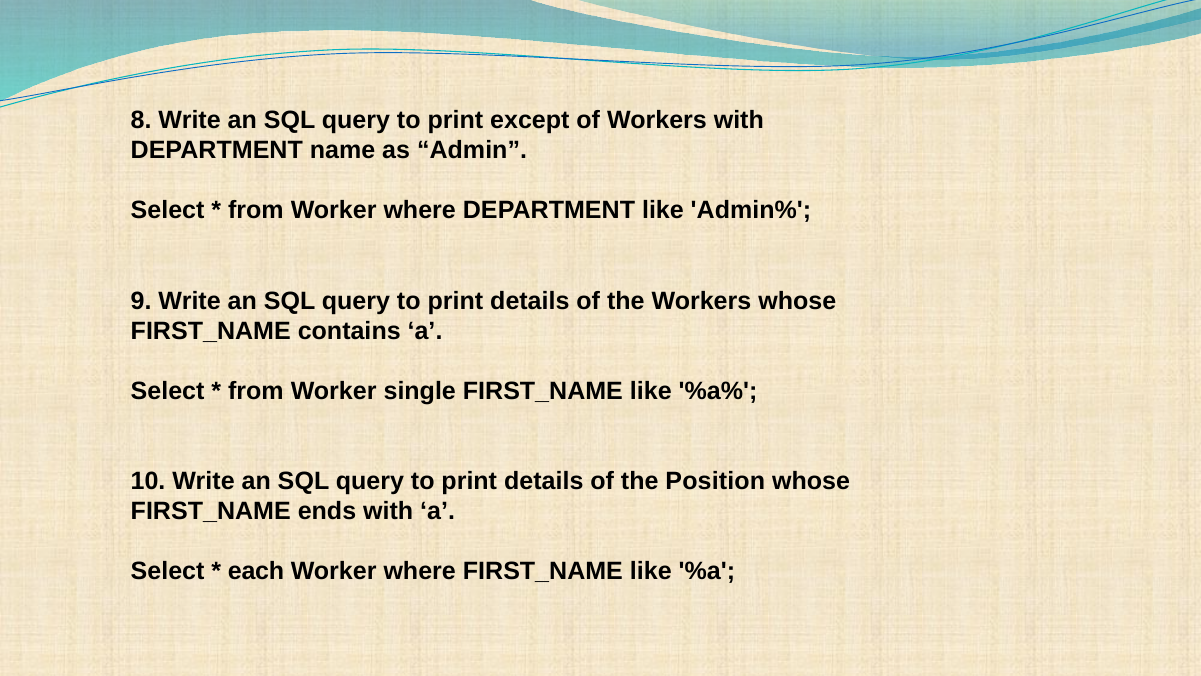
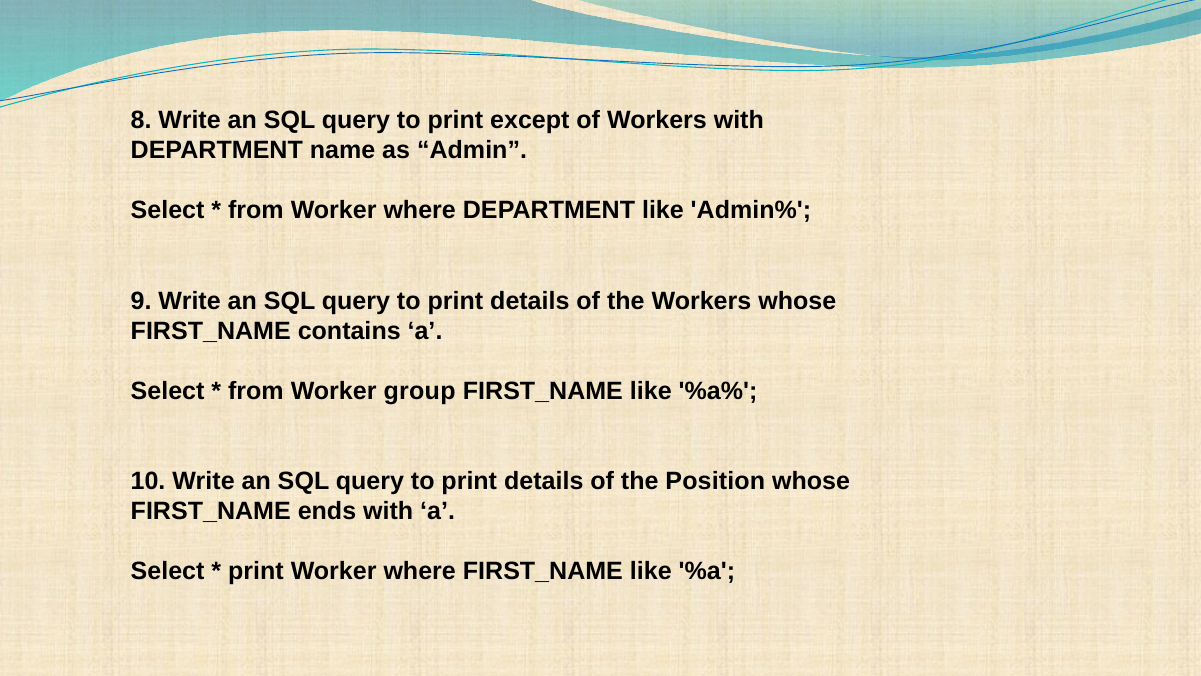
single: single -> group
each at (256, 571): each -> print
